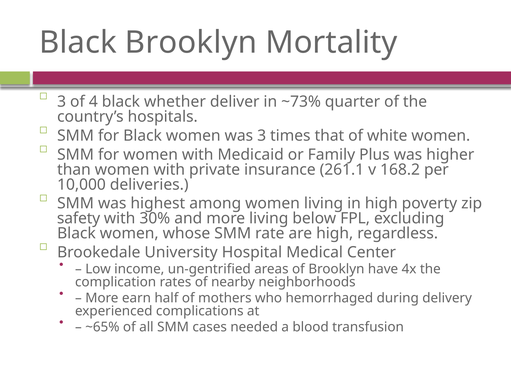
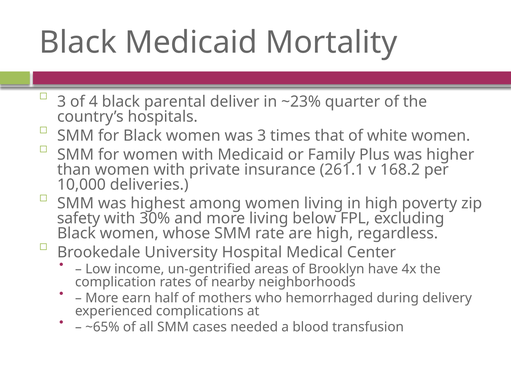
Black Brooklyn: Brooklyn -> Medicaid
whether: whether -> parental
~73%: ~73% -> ~23%
